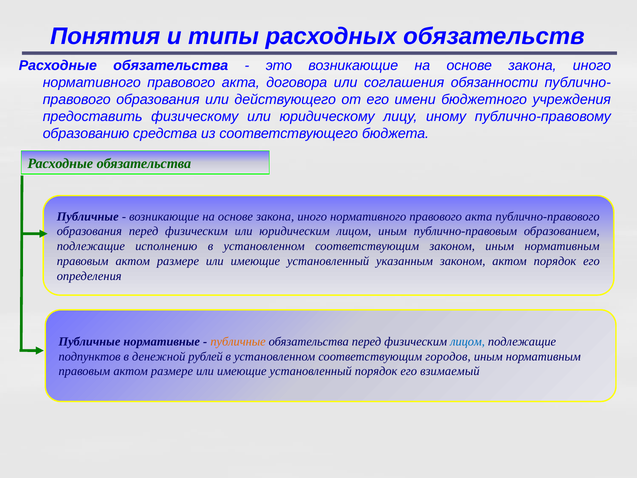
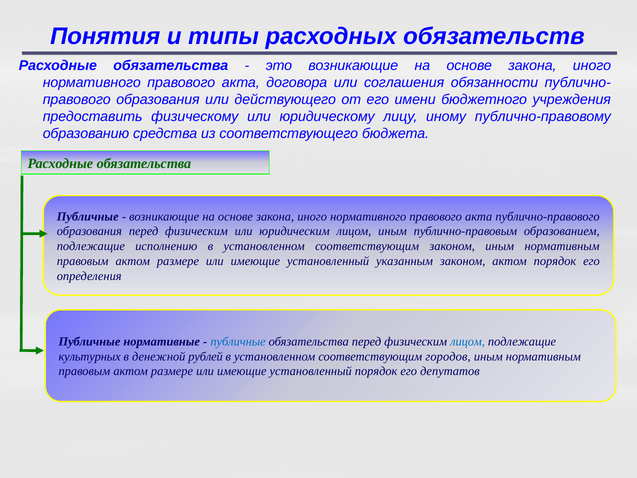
публичные at (238, 341) colour: orange -> blue
подпунктов: подпунктов -> культурных
взимаемый: взимаемый -> депутатов
